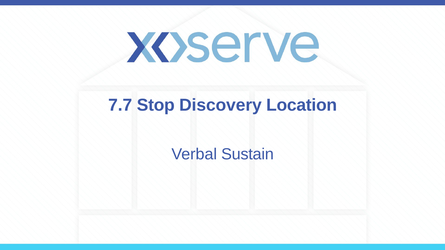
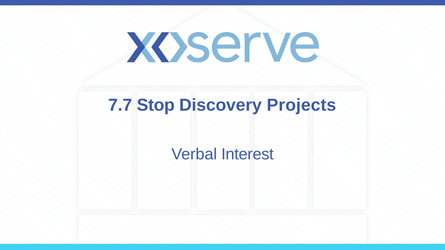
Location: Location -> Projects
Sustain: Sustain -> Interest
